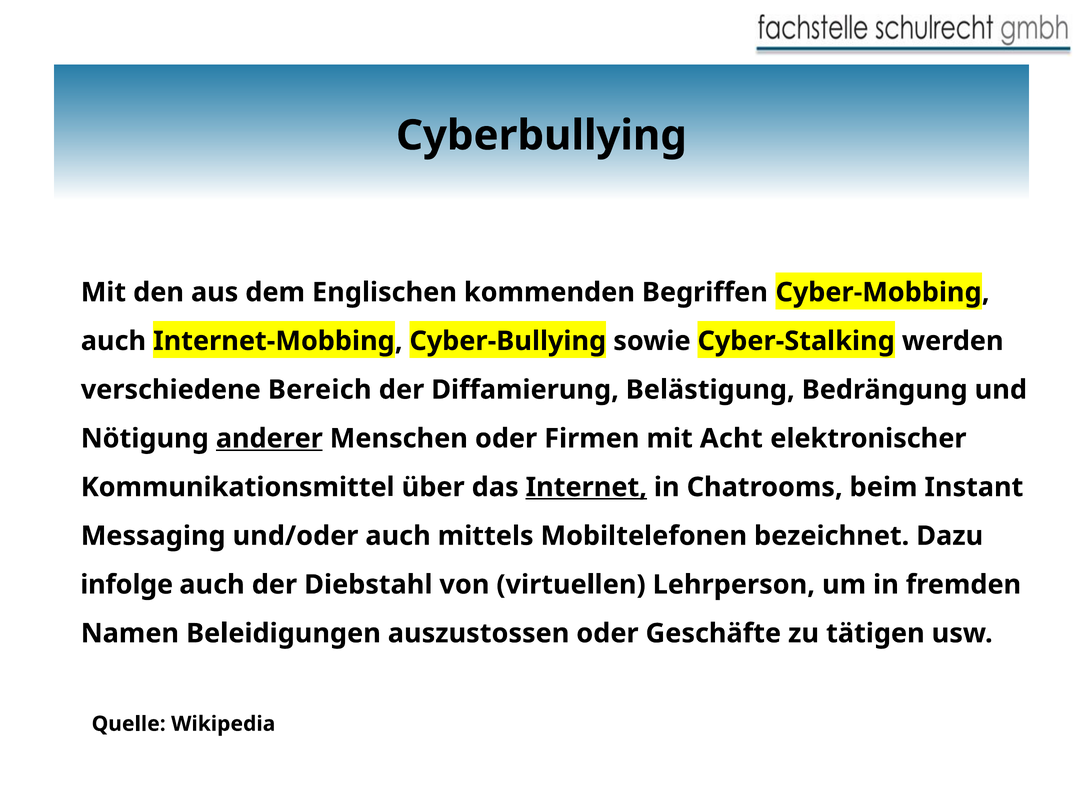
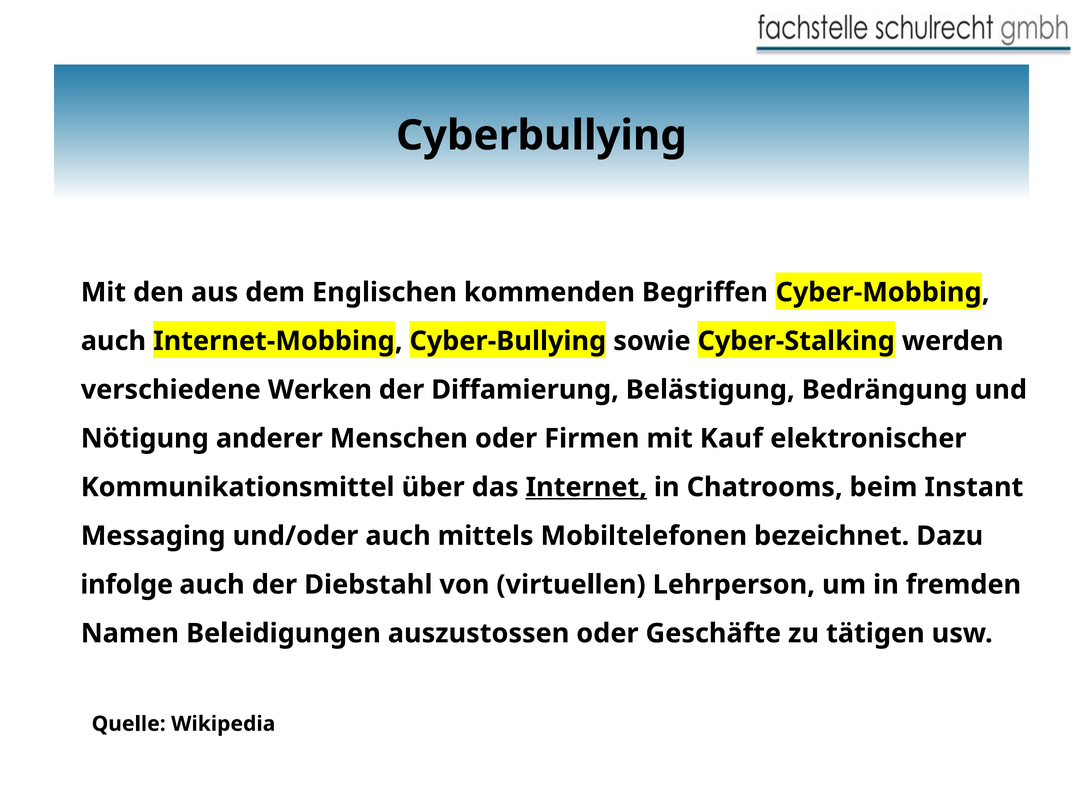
Bereich: Bereich -> Werken
anderer underline: present -> none
Acht: Acht -> Kauf
